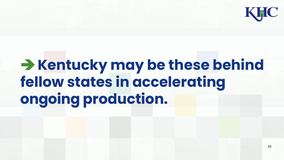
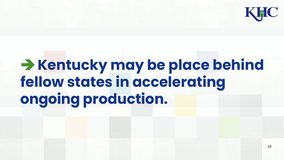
these: these -> place
